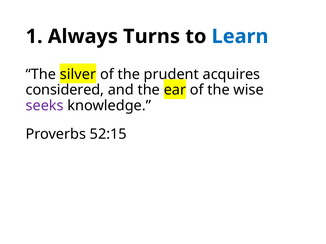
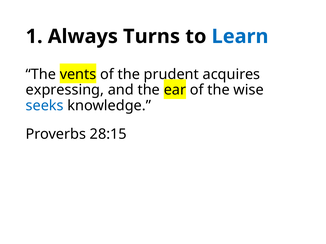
silver: silver -> vents
considered: considered -> expressing
seeks colour: purple -> blue
52:15: 52:15 -> 28:15
